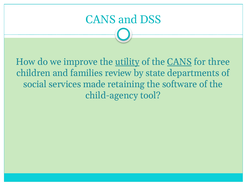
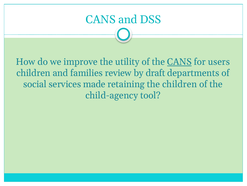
utility underline: present -> none
three: three -> users
state: state -> draft
the software: software -> children
